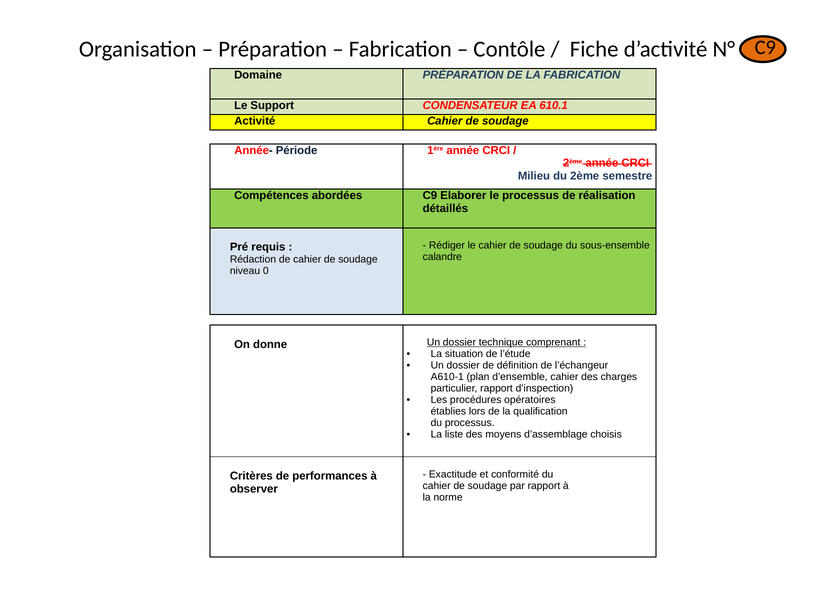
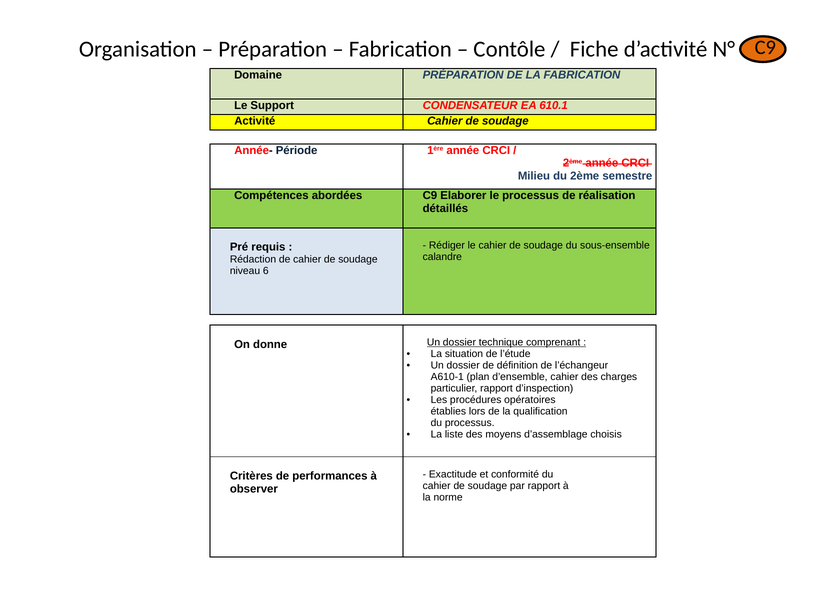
0: 0 -> 6
